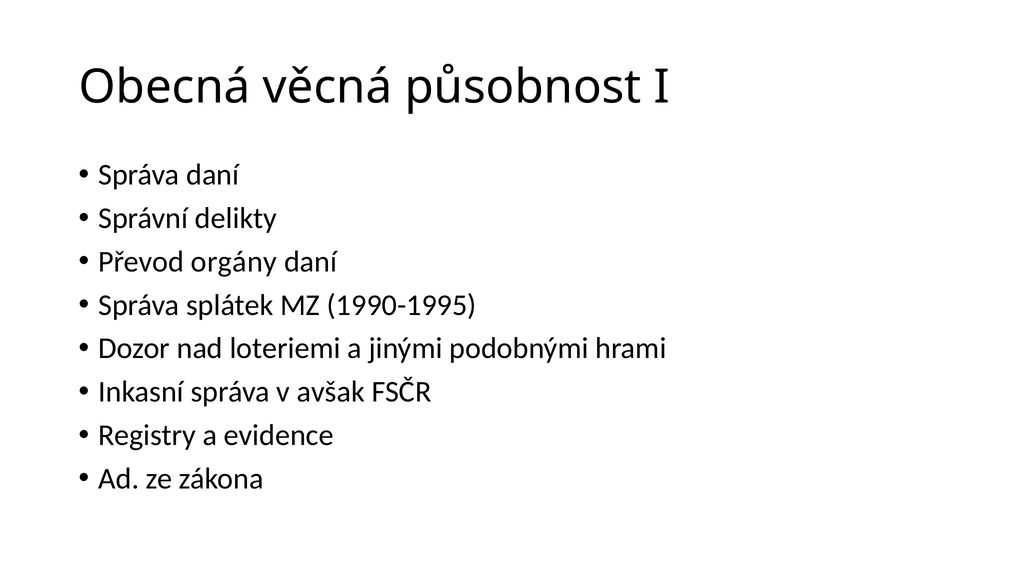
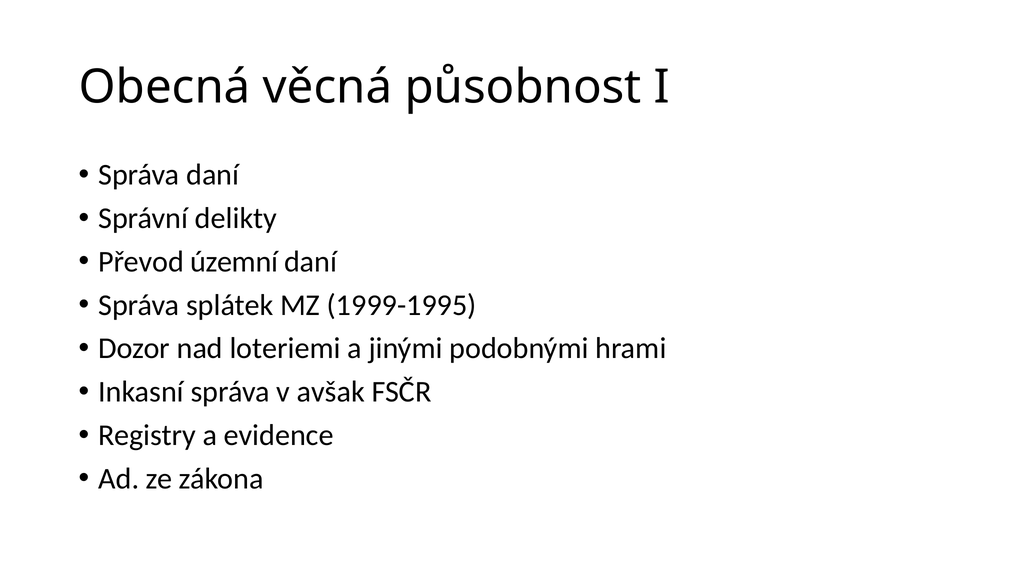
orgány: orgány -> územní
1990-1995: 1990-1995 -> 1999-1995
